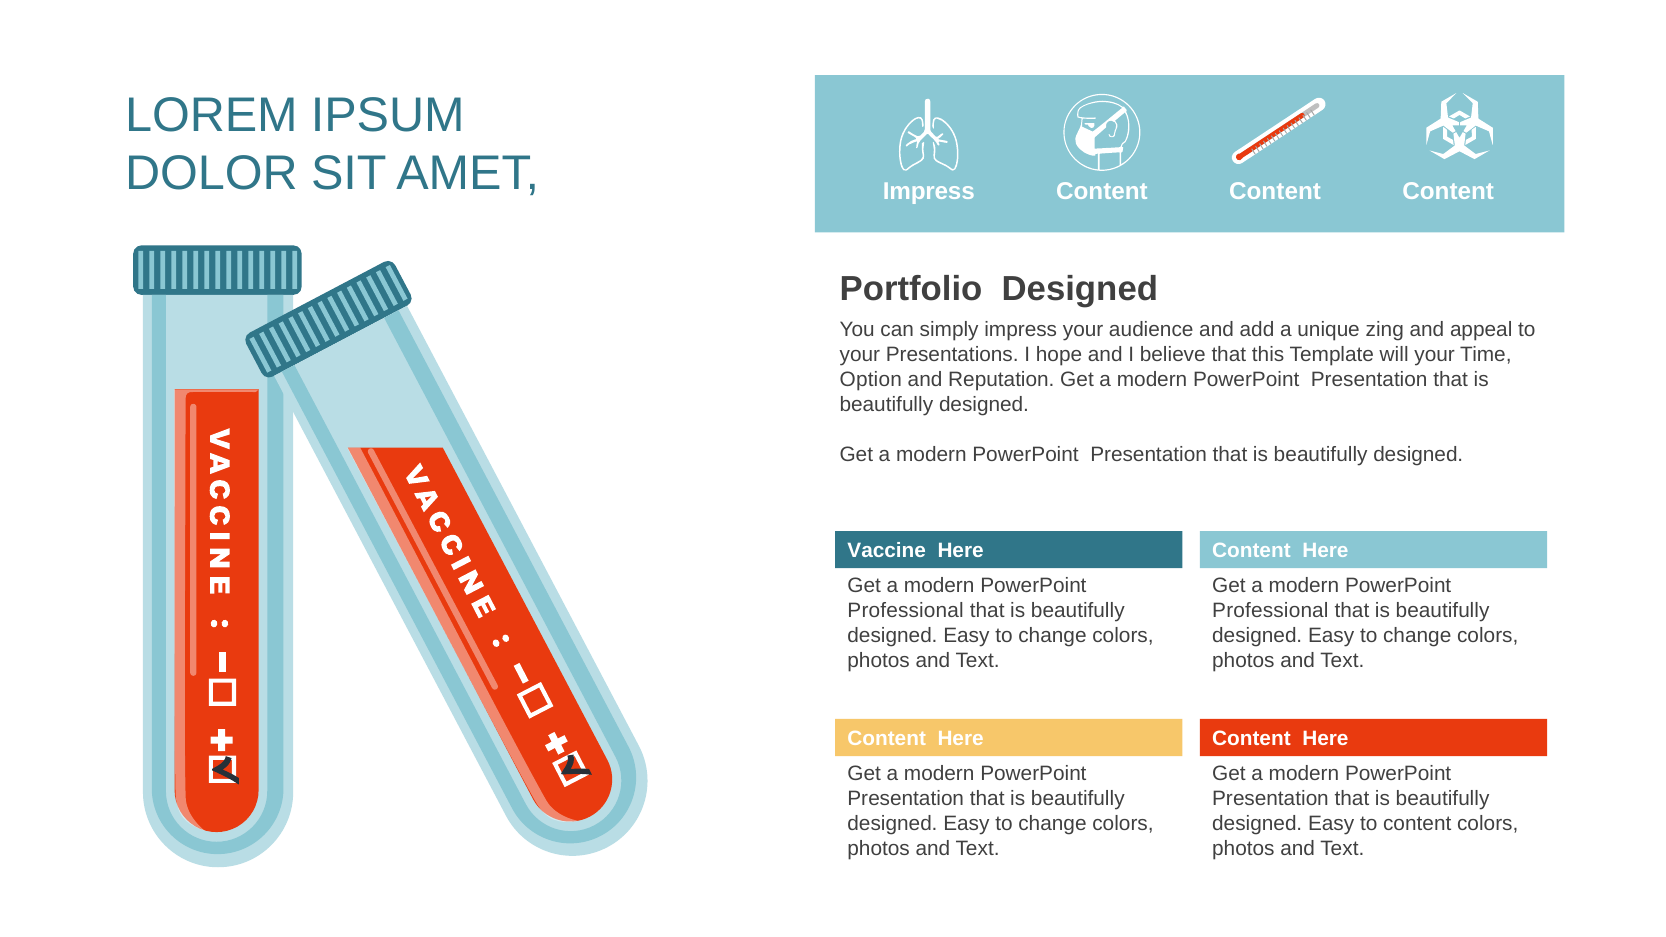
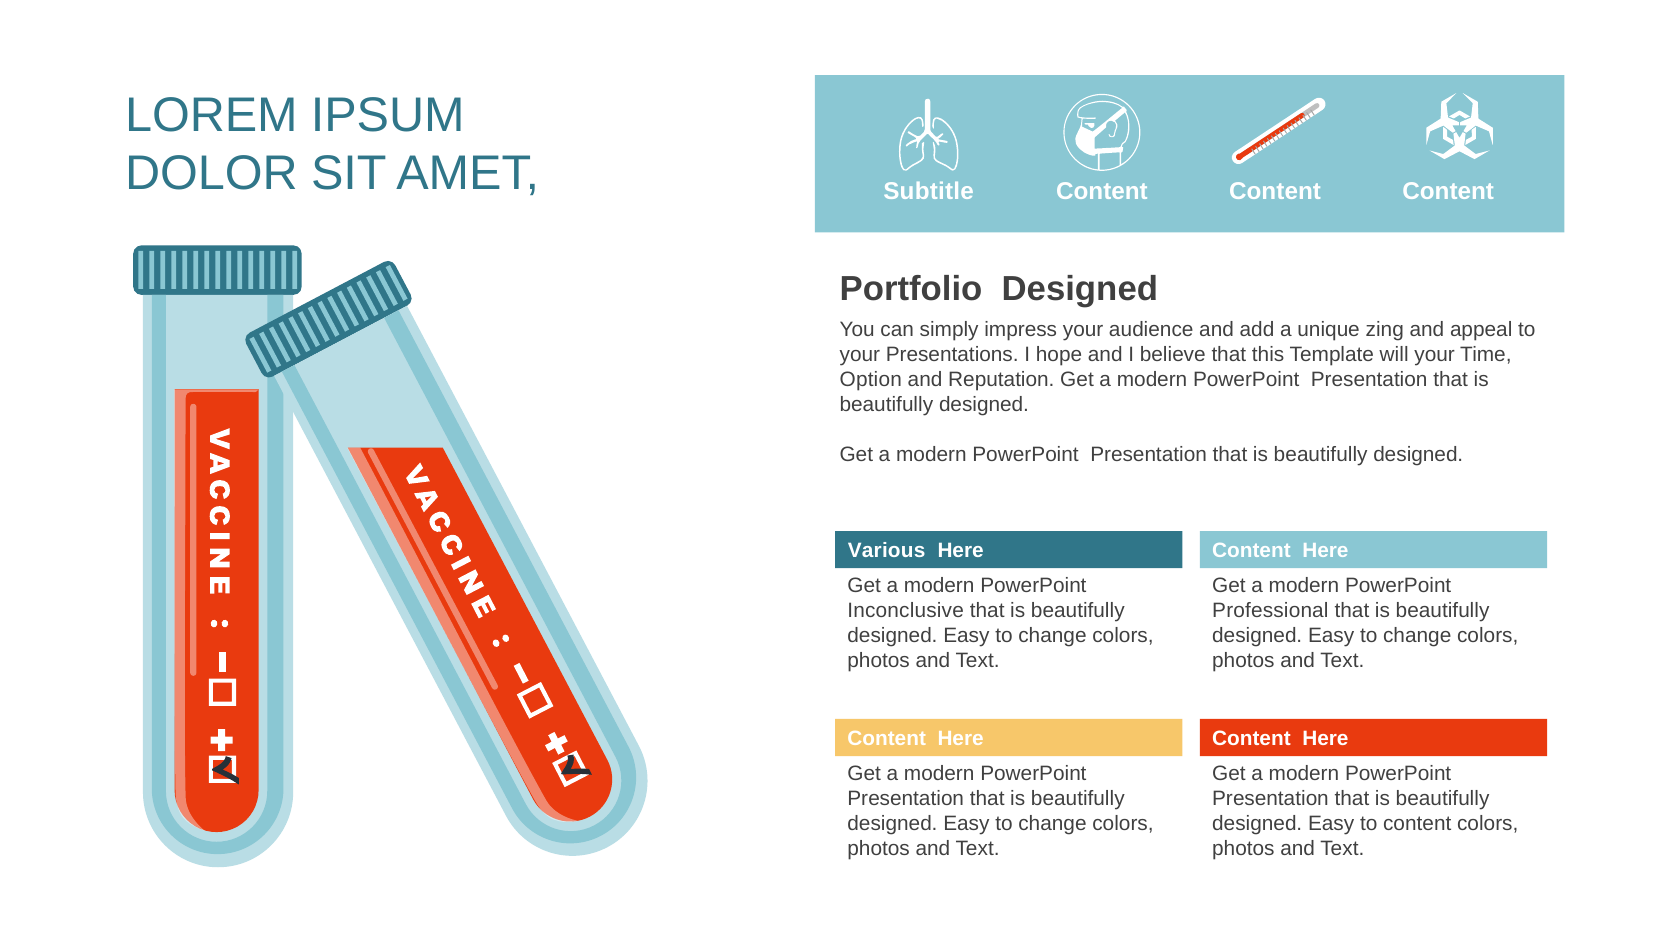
Impress at (929, 191): Impress -> Subtitle
Vaccine: Vaccine -> Various
Professional at (906, 611): Professional -> Inconclusive
